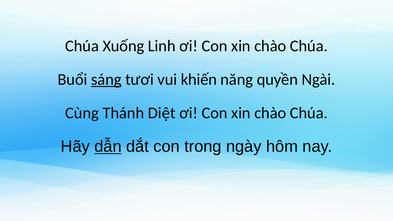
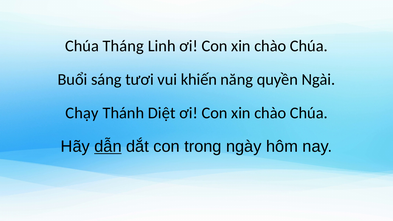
Xuống: Xuống -> Tháng
sáng underline: present -> none
Cùng: Cùng -> Chạy
